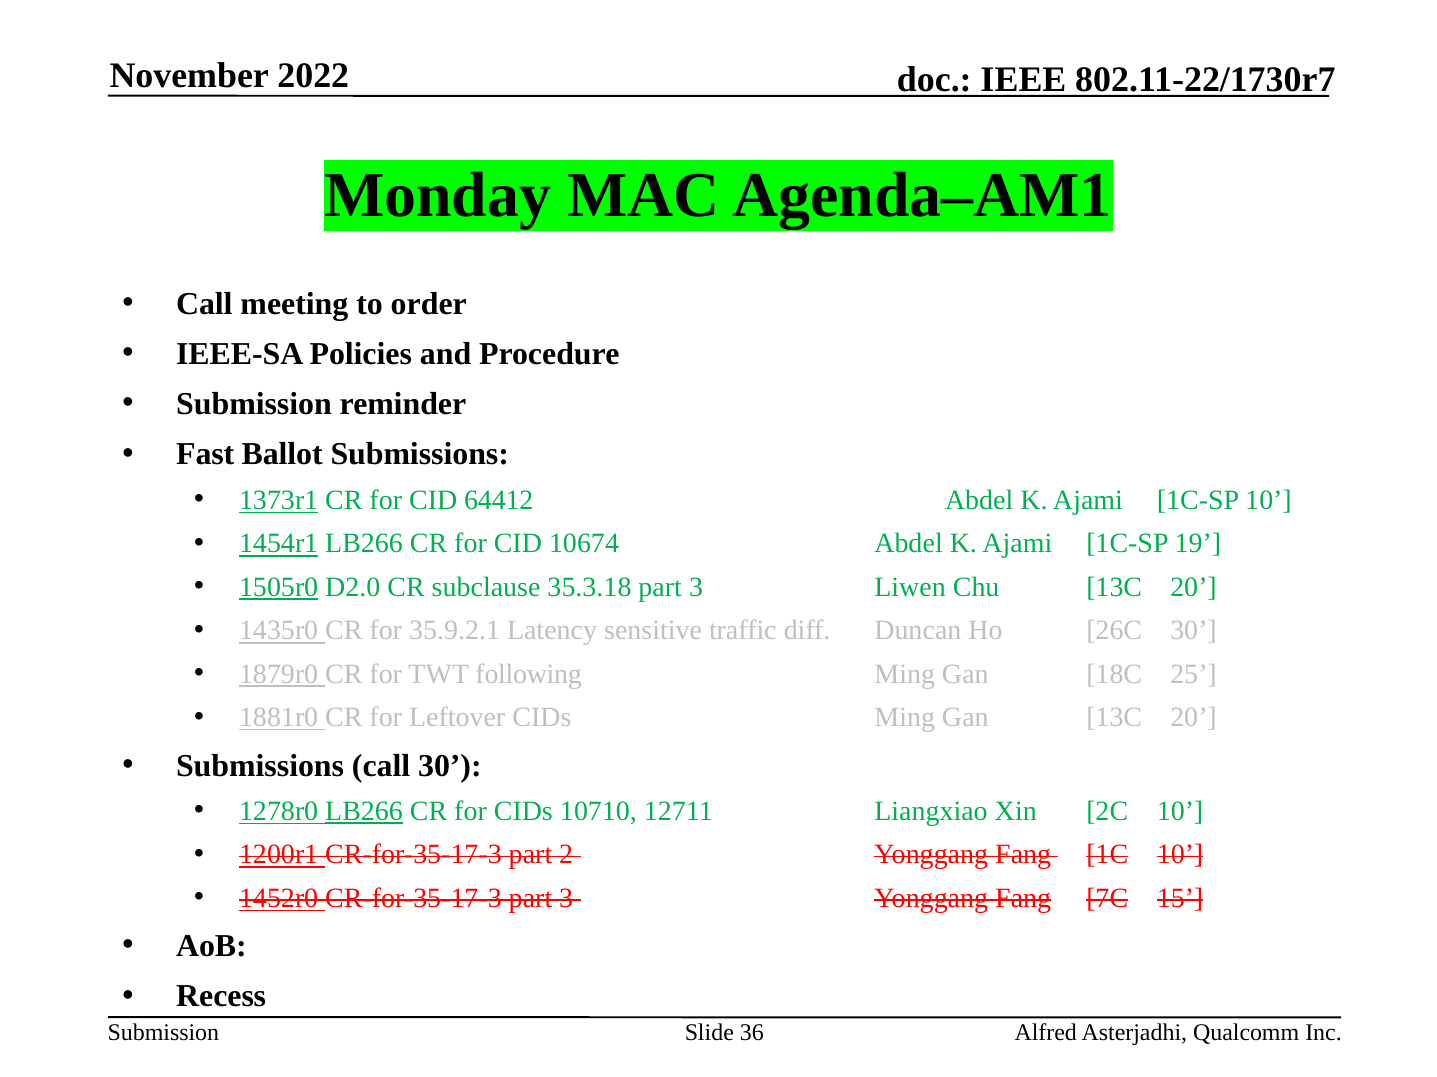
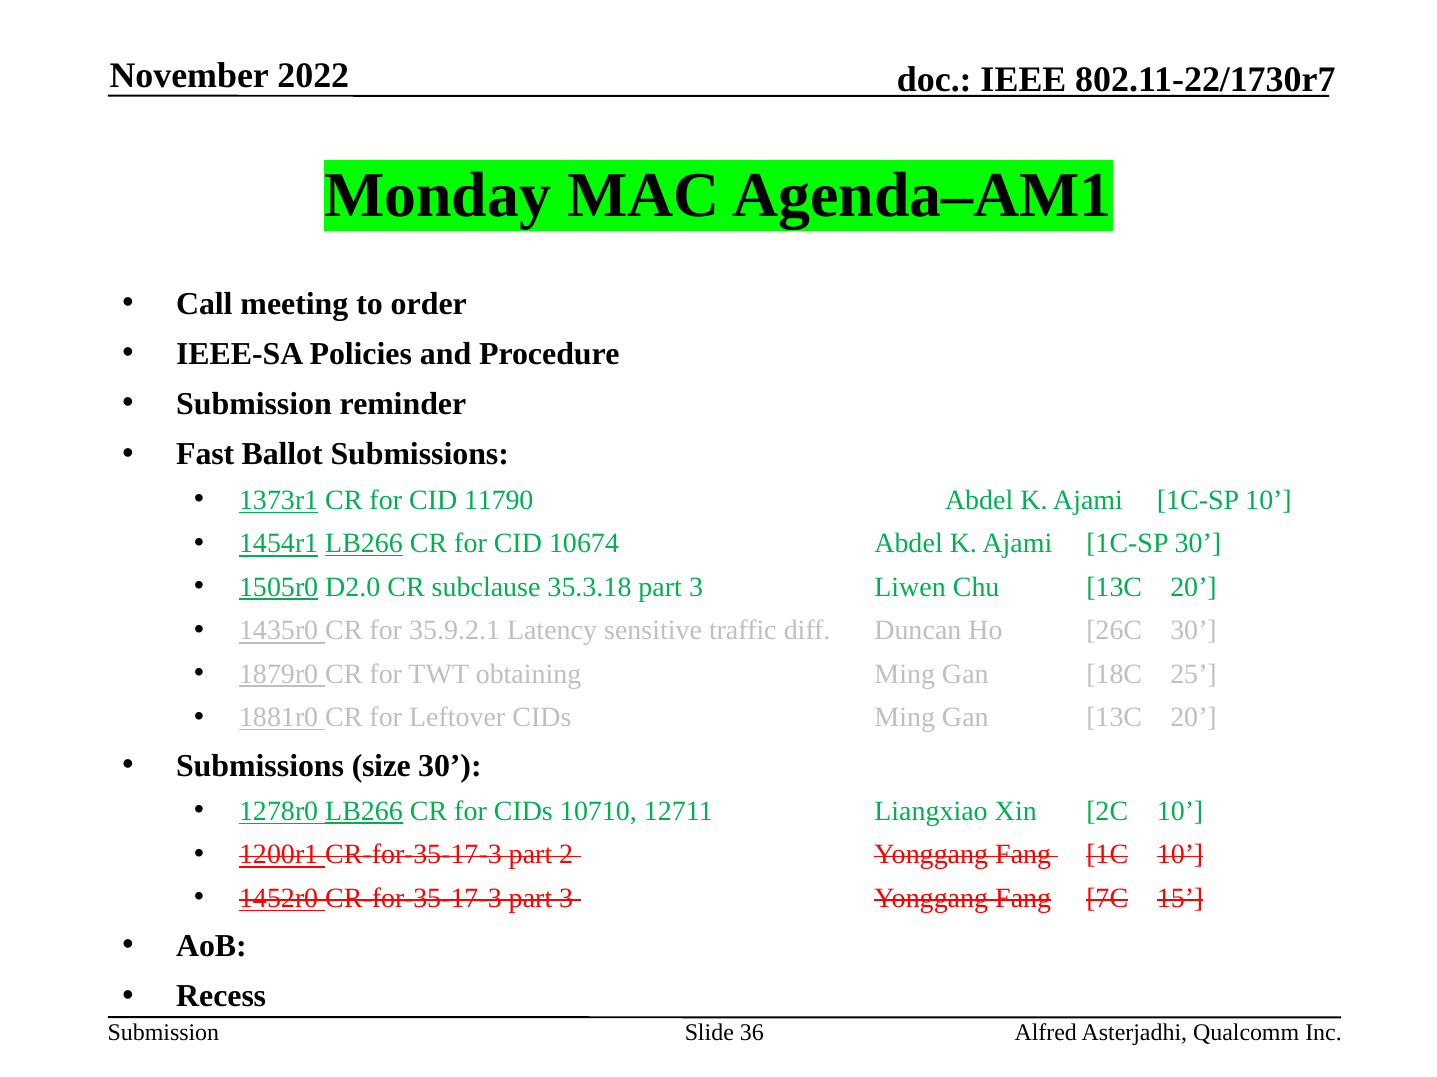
64412: 64412 -> 11790
LB266 at (364, 544) underline: none -> present
1C-SP 19: 19 -> 30
following: following -> obtaining
Submissions call: call -> size
